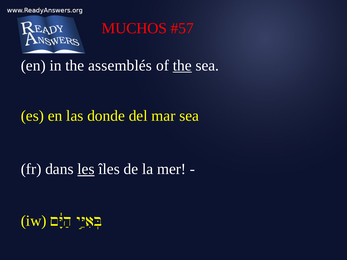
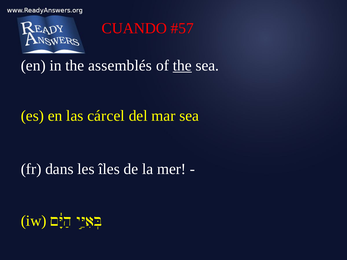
MUCHOS: MUCHOS -> CUANDO
donde: donde -> cárcel
les underline: present -> none
